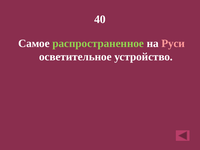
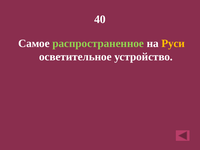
Руси colour: pink -> yellow
